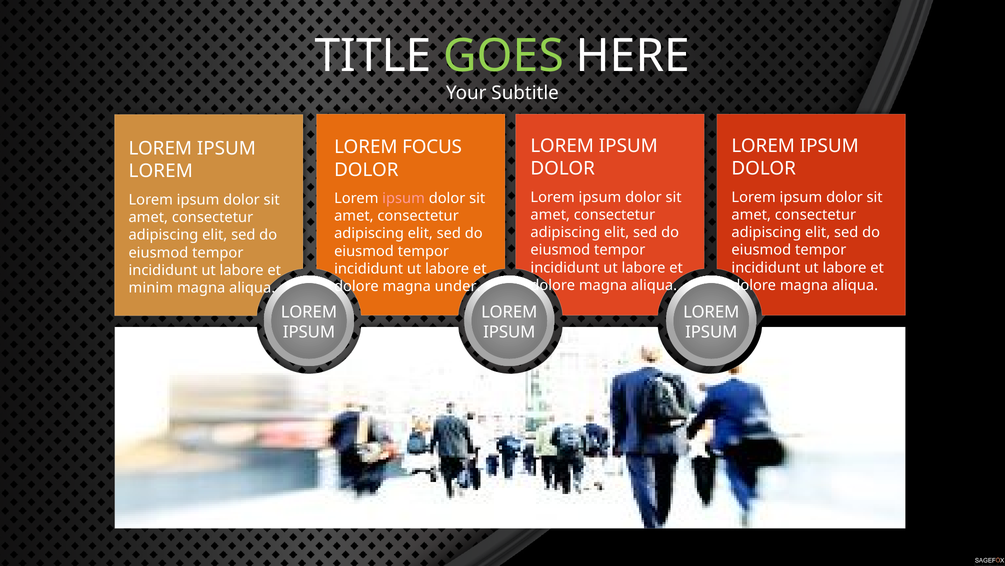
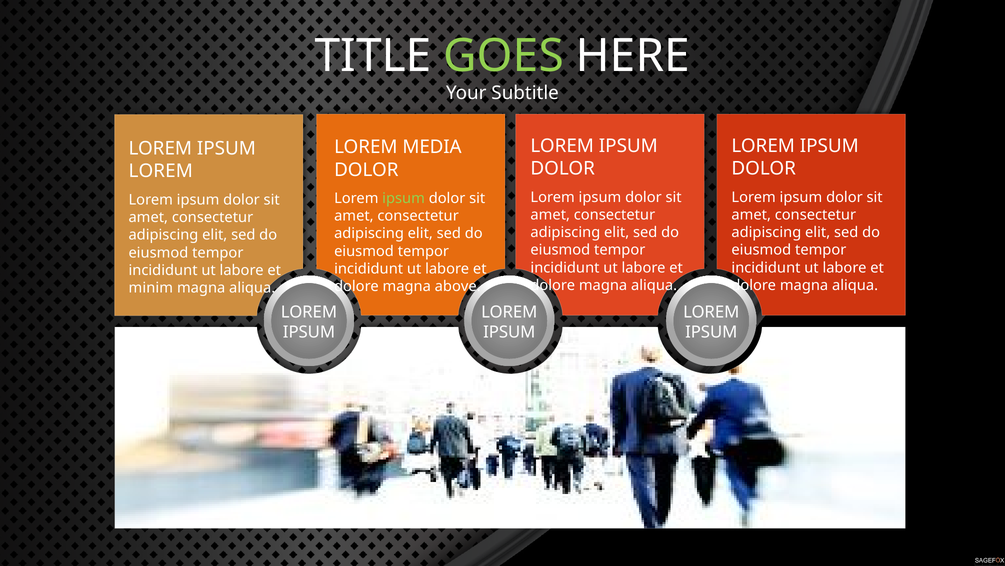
FOCUS: FOCUS -> MEDIA
ipsum at (404, 198) colour: pink -> light green
under: under -> above
